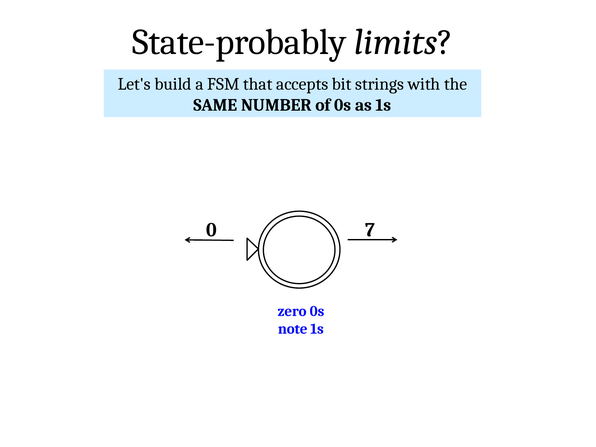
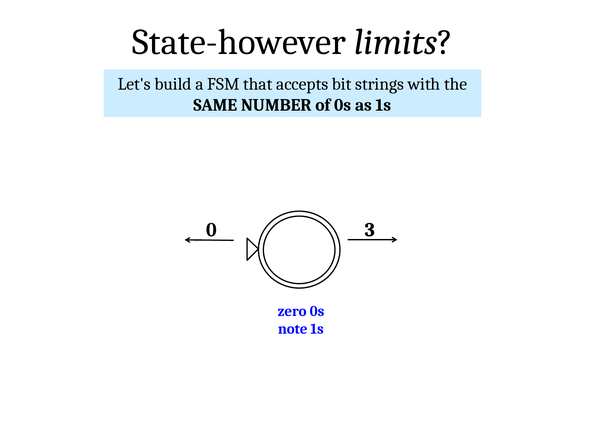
State-probably: State-probably -> State-however
7: 7 -> 3
